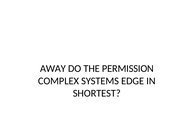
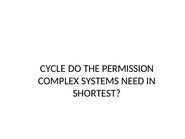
AWAY: AWAY -> CYCLE
EDGE: EDGE -> NEED
